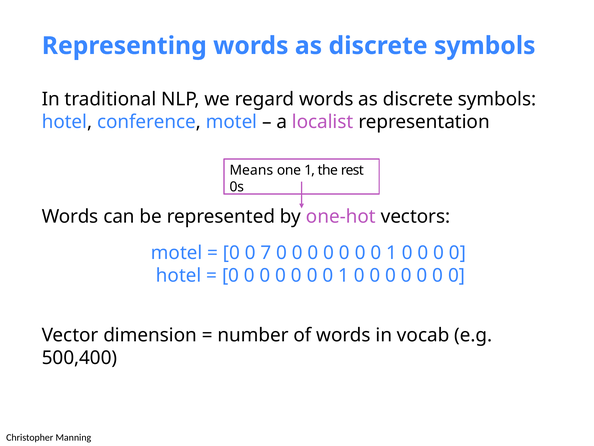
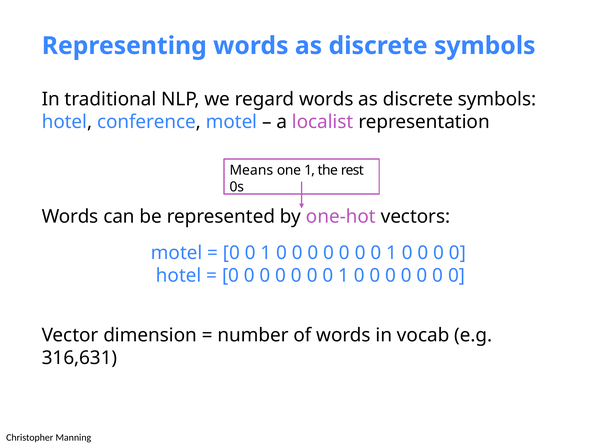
7 at (266, 253): 7 -> 1
500,400: 500,400 -> 316,631
